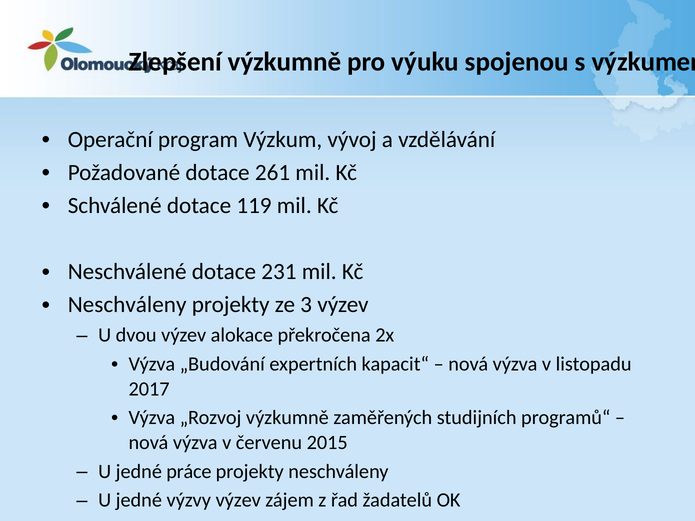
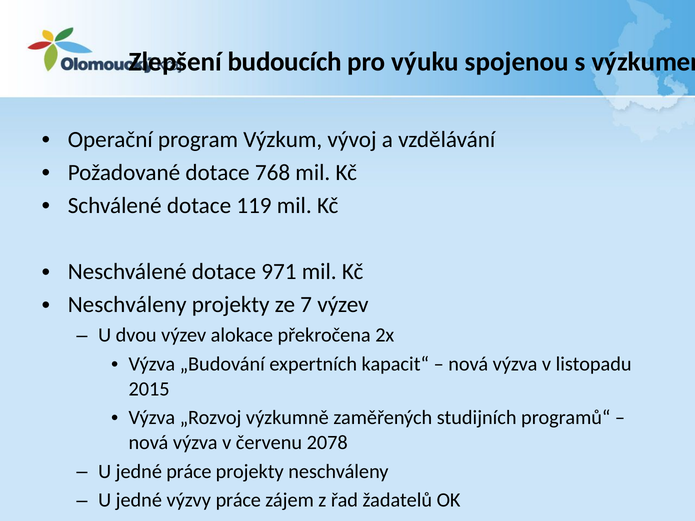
Zlepšení výzkumně: výzkumně -> budoucích
261: 261 -> 768
231: 231 -> 971
3: 3 -> 7
2017: 2017 -> 2015
2015: 2015 -> 2078
výzvy výzev: výzev -> práce
